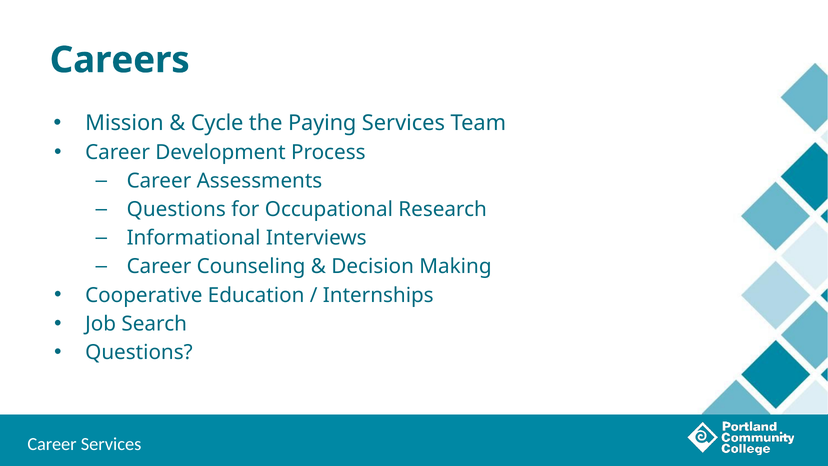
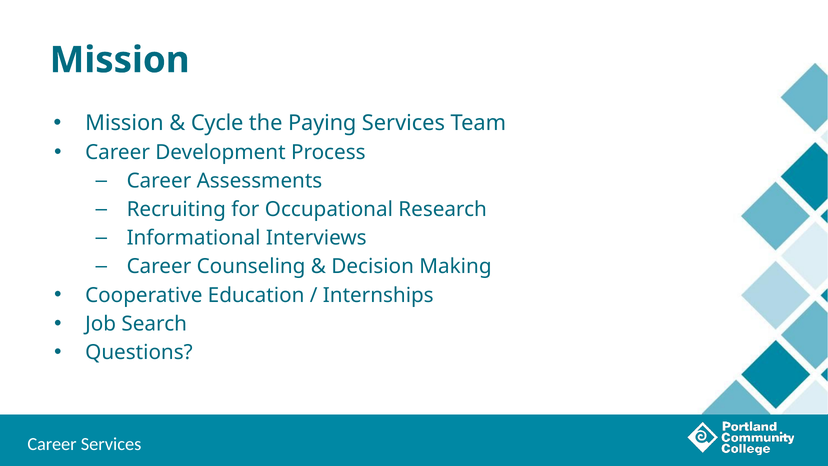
Careers at (120, 60): Careers -> Mission
Questions at (176, 209): Questions -> Recruiting
